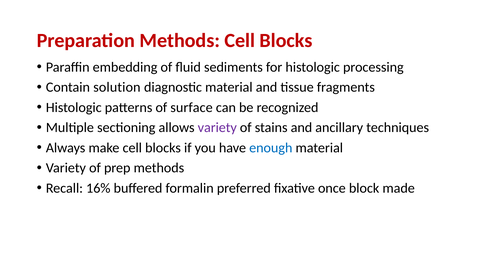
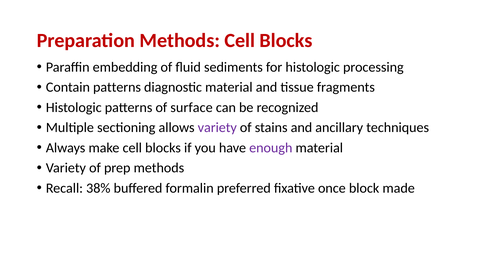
Contain solution: solution -> patterns
enough colour: blue -> purple
16%: 16% -> 38%
